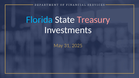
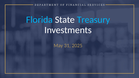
Treasury colour: pink -> light blue
